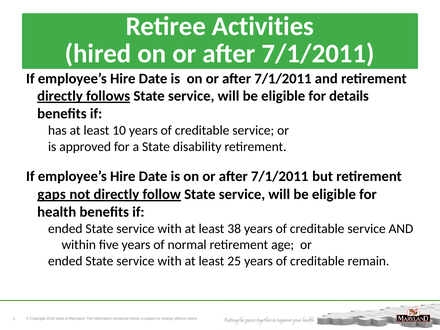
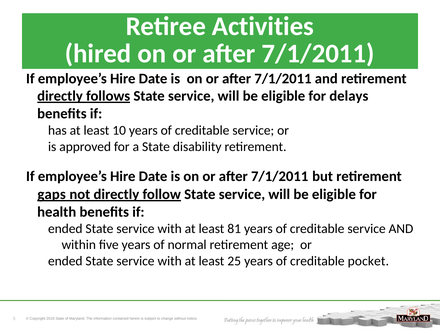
details: details -> delays
38: 38 -> 81
remain: remain -> pocket
